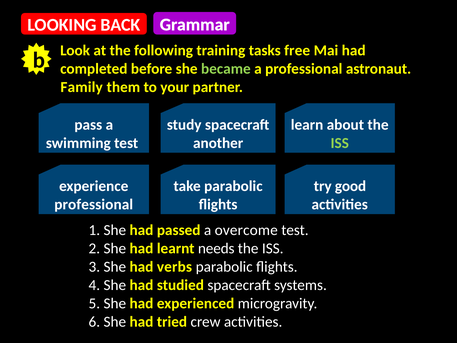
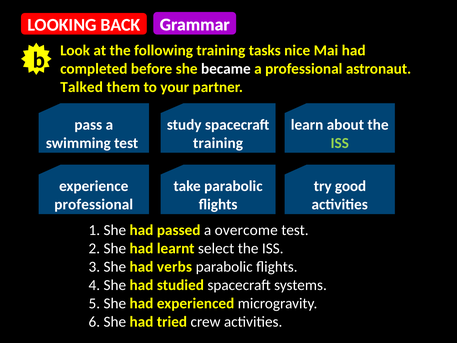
free: free -> nice
became colour: light green -> white
Family: Family -> Talked
another at (218, 143): another -> training
needs: needs -> select
